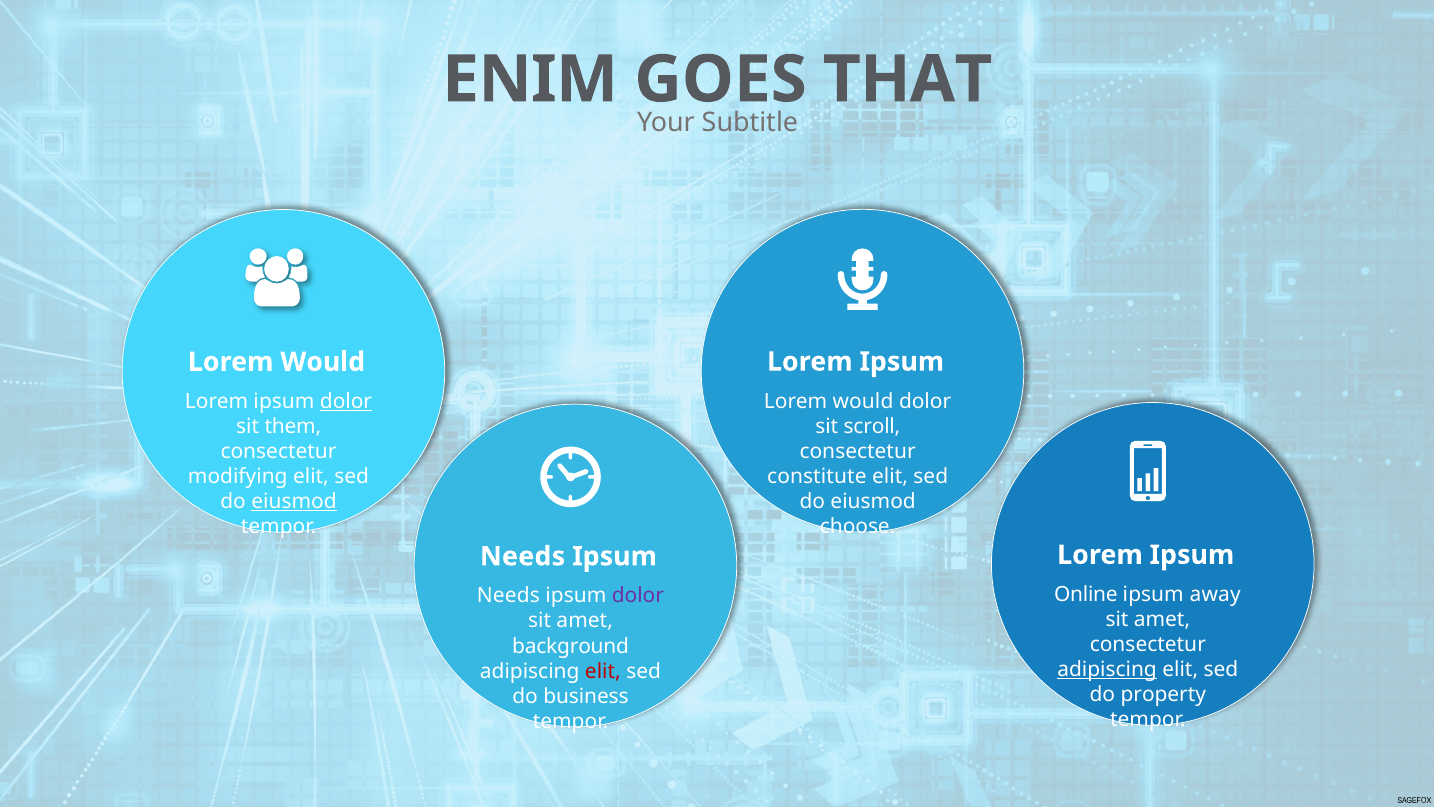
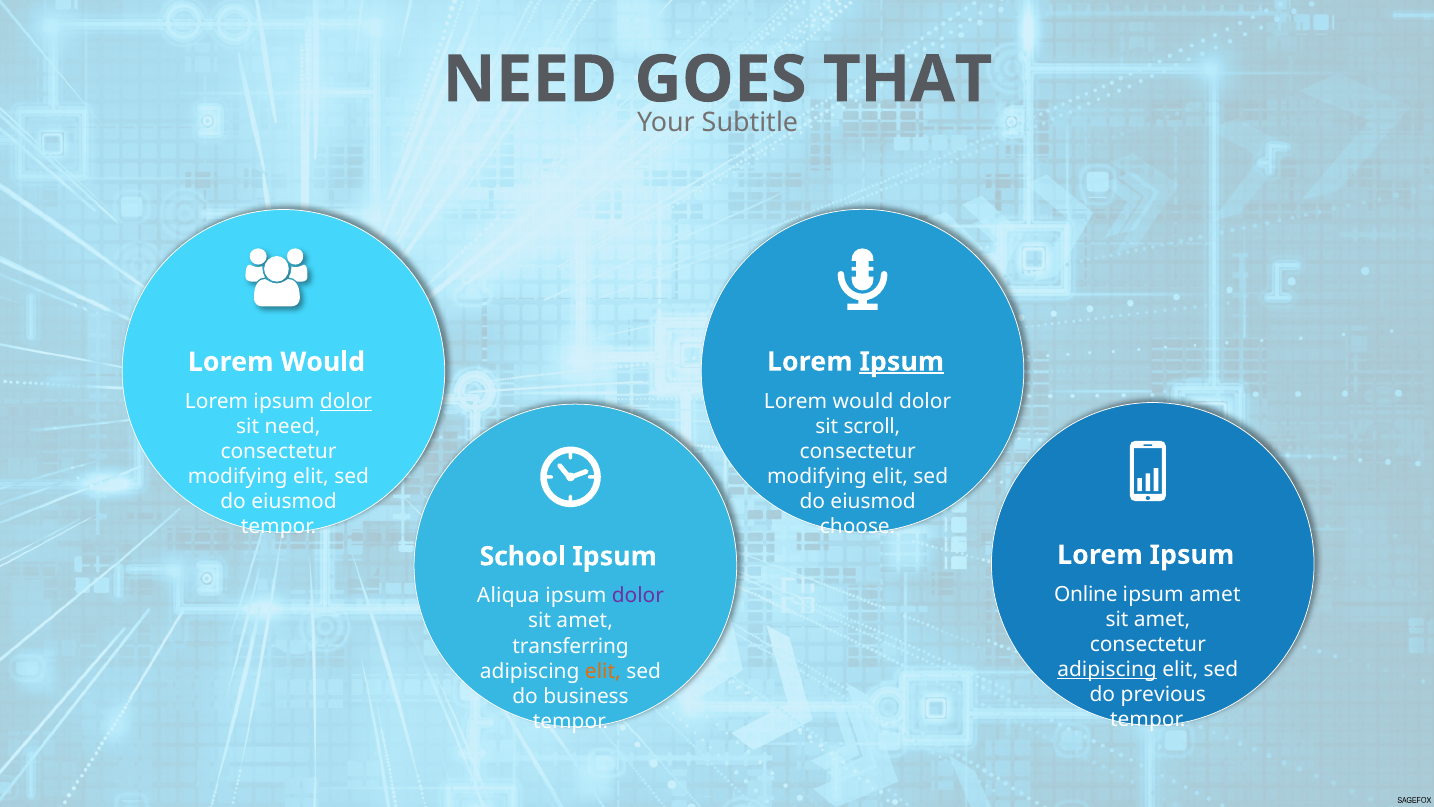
ENIM at (530, 80): ENIM -> NEED
Ipsum at (902, 362) underline: none -> present
sit them: them -> need
constitute at (817, 476): constitute -> modifying
eiusmod at (294, 502) underline: present -> none
Needs at (523, 556): Needs -> School
ipsum away: away -> amet
Needs at (508, 596): Needs -> Aliqua
background: background -> transferring
elit at (603, 671) colour: red -> orange
property: property -> previous
